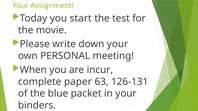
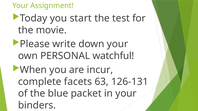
meeting: meeting -> watchful
paper: paper -> facets
